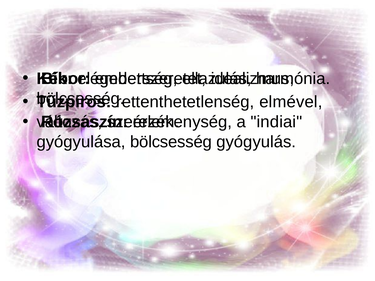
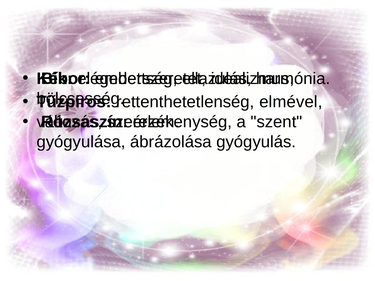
indiai: indiai -> szent
gyógyulása bölcsesség: bölcsesség -> ábrázolása
